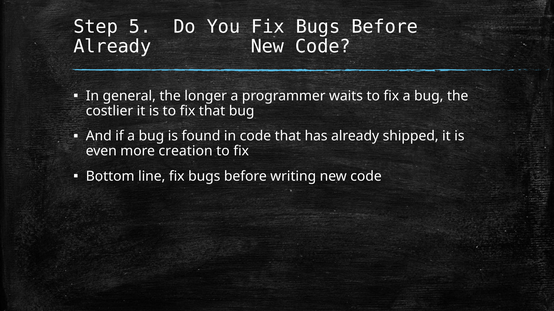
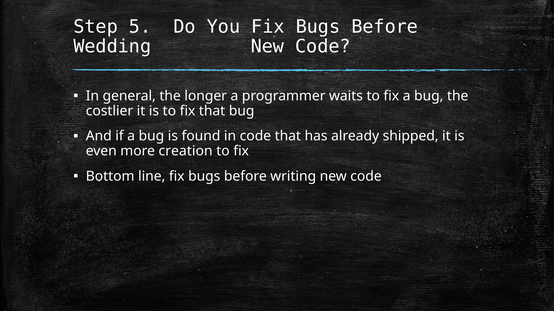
Already at (112, 47): Already -> Wedding
